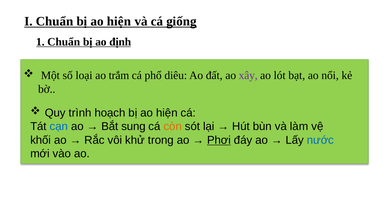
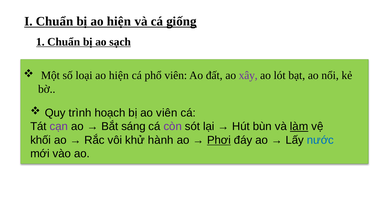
định: định -> sạch
loại ao trắm: trắm -> hiện
phổ diêu: diêu -> viên
hiện at (167, 113): hiện -> viên
cạn colour: blue -> purple
sung: sung -> sáng
còn colour: orange -> purple
làm underline: none -> present
trong: trong -> hành
